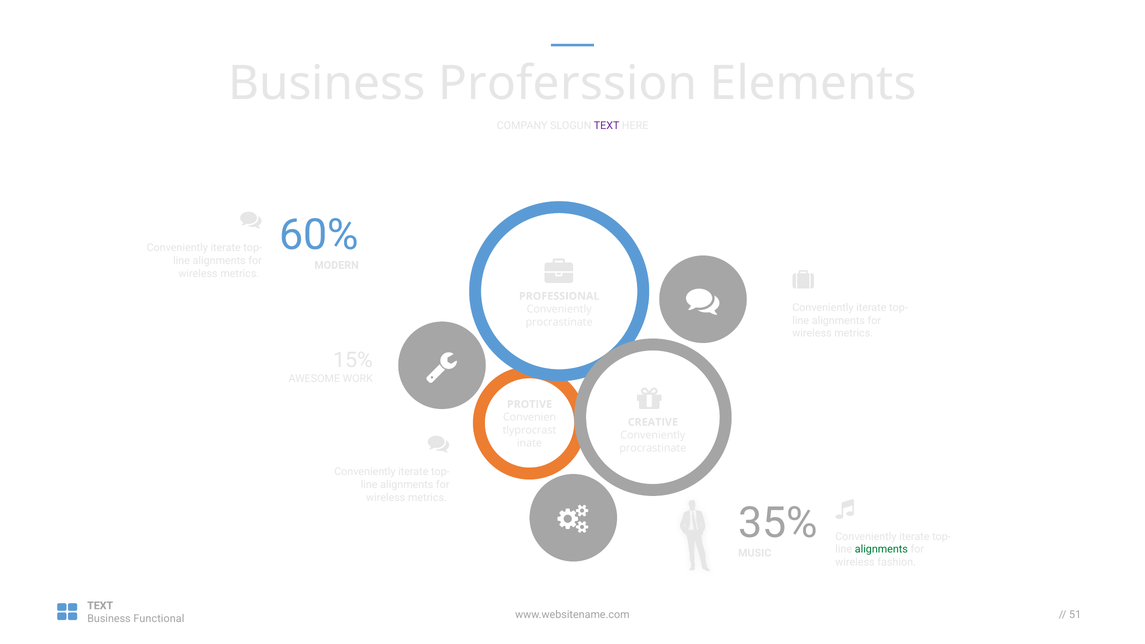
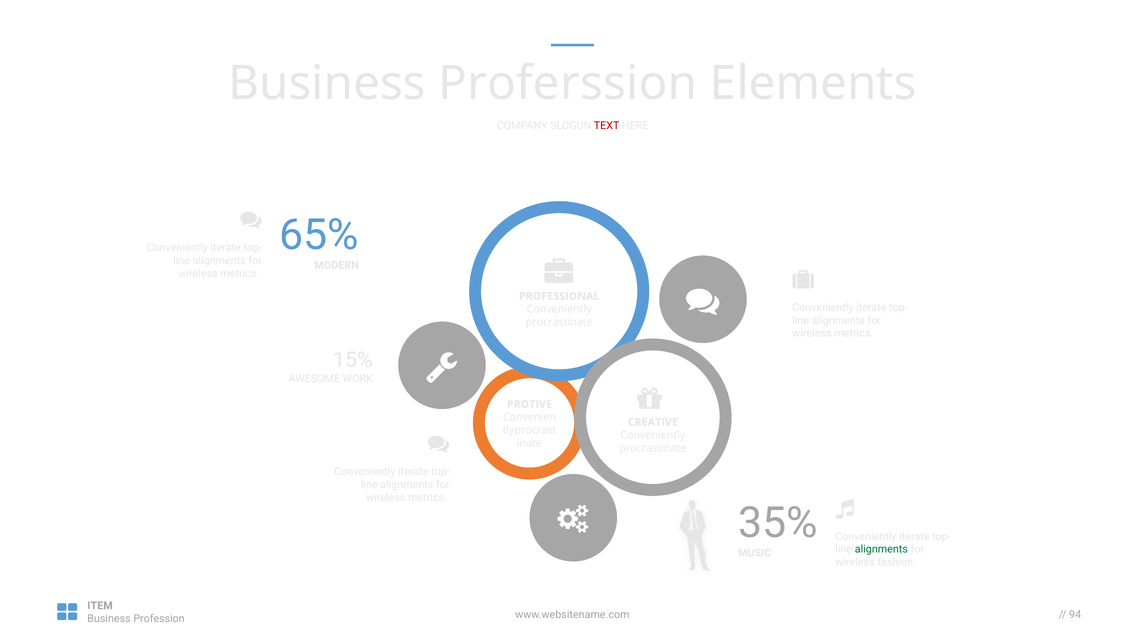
TEXT at (607, 126) colour: purple -> red
60%: 60% -> 65%
TEXT at (100, 606): TEXT -> ITEM
Functional: Functional -> Profession
51: 51 -> 94
